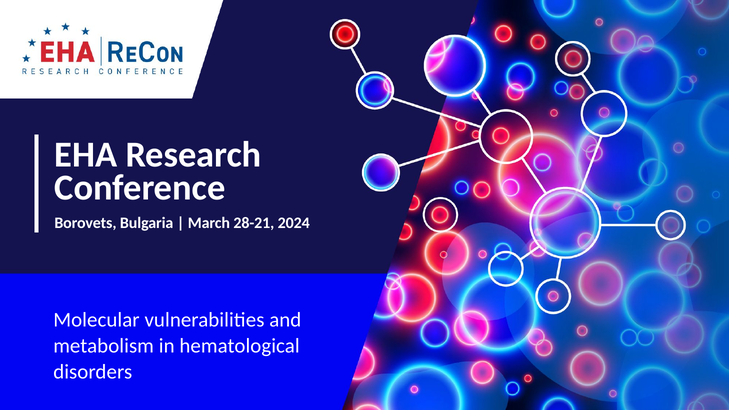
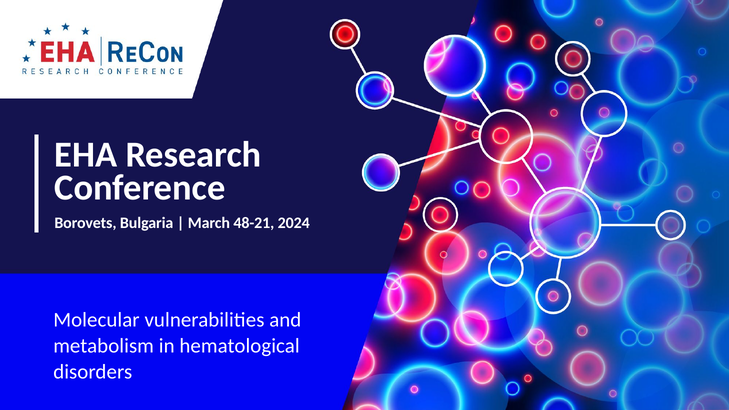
28-21: 28-21 -> 48-21
